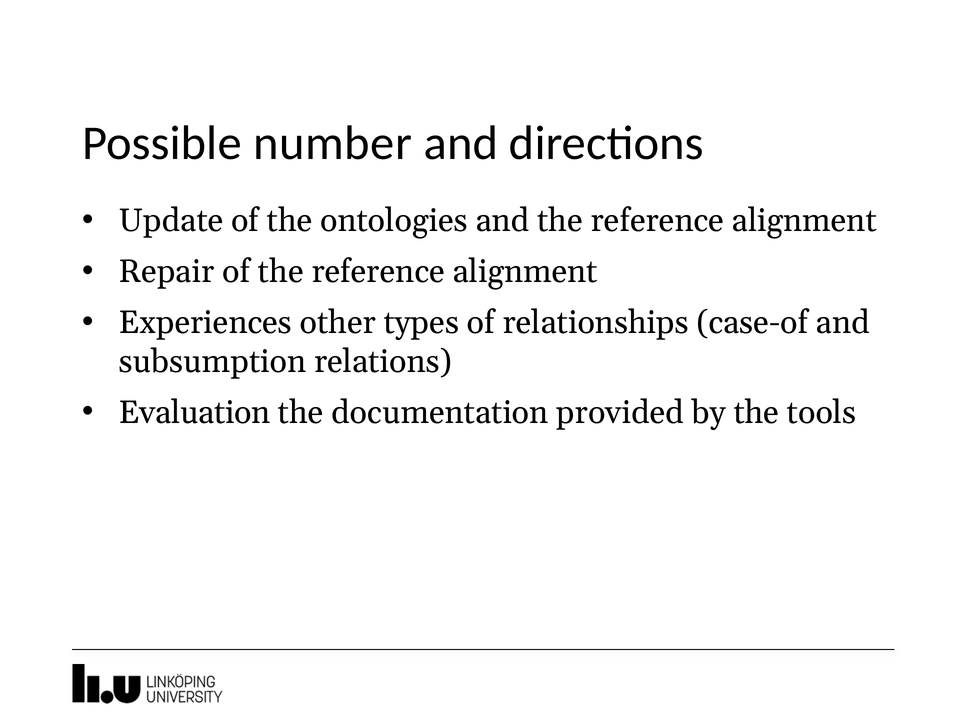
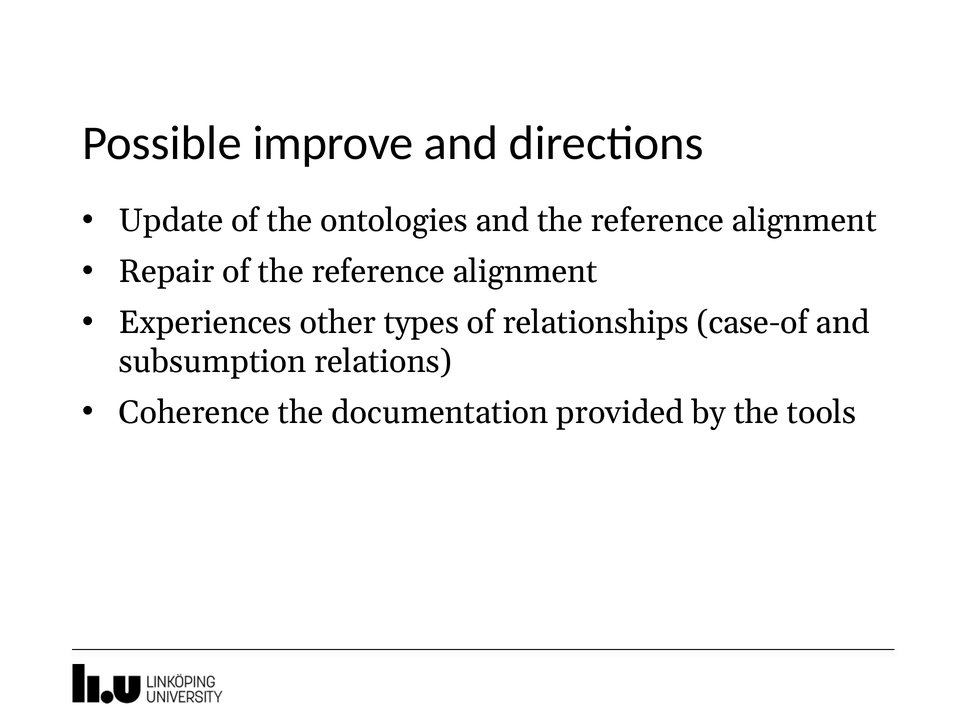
number: number -> improve
Evaluation: Evaluation -> Coherence
